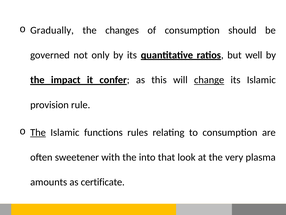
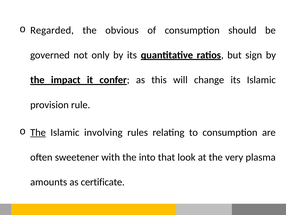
Gradually: Gradually -> Regarded
changes: changes -> obvious
well: well -> sign
change underline: present -> none
functions: functions -> involving
